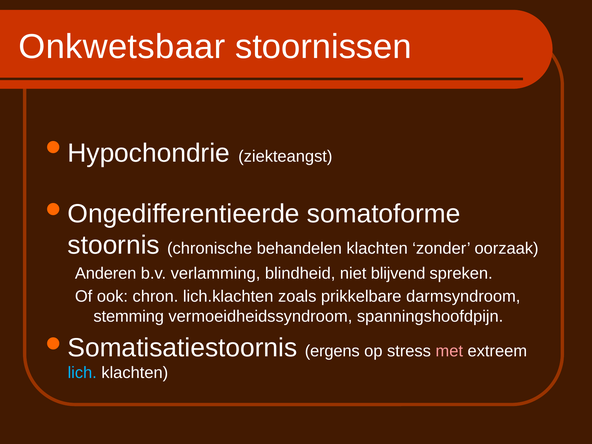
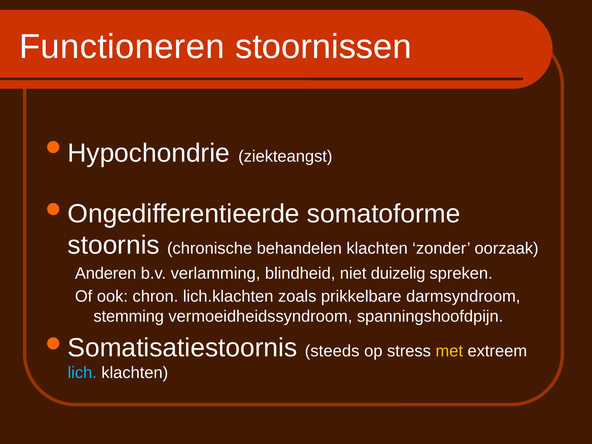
Onkwetsbaar: Onkwetsbaar -> Functioneren
blijvend: blijvend -> duizelig
ergens: ergens -> steeds
met colour: pink -> yellow
